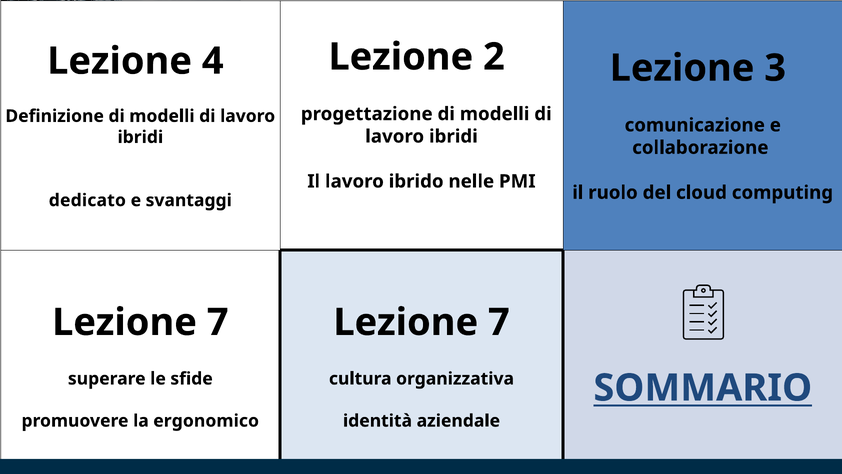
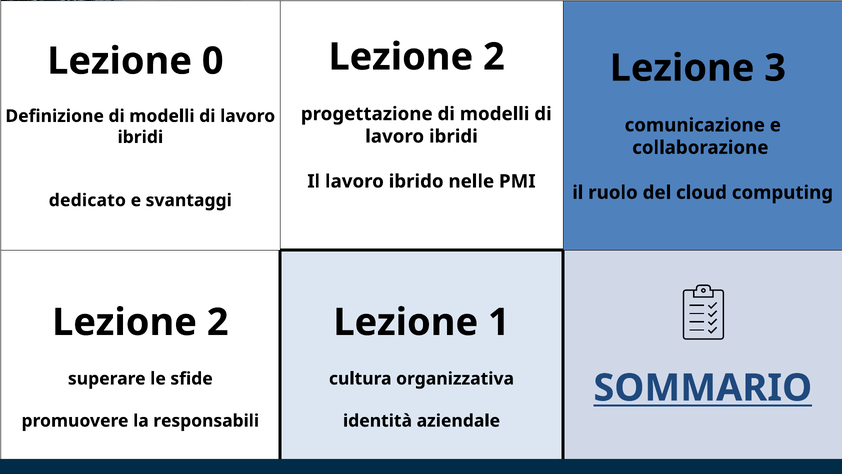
4: 4 -> 0
7 at (218, 322): 7 -> 2
7 at (499, 322): 7 -> 1
ergonomico: ergonomico -> responsabili
